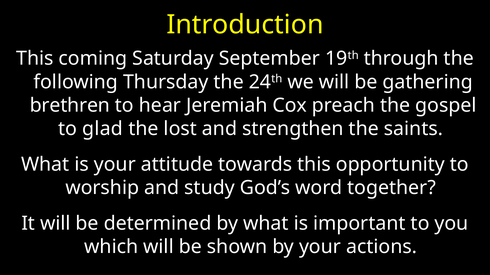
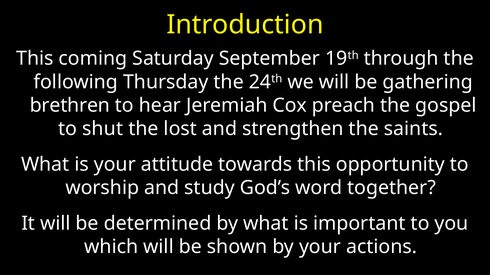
glad: glad -> shut
